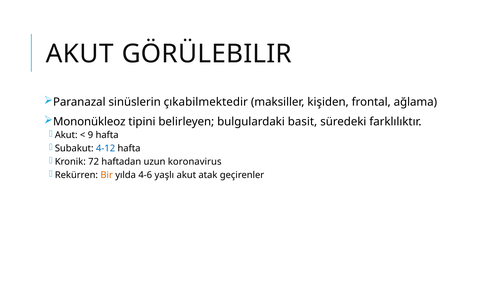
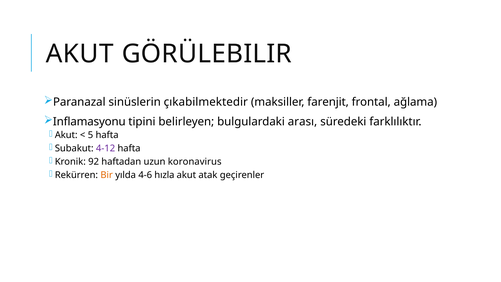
kişiden: kişiden -> farenjit
Mononükleoz: Mononükleoz -> Inflamasyonu
basit: basit -> arası
9: 9 -> 5
4-12 colour: blue -> purple
72: 72 -> 92
yaşlı: yaşlı -> hızla
